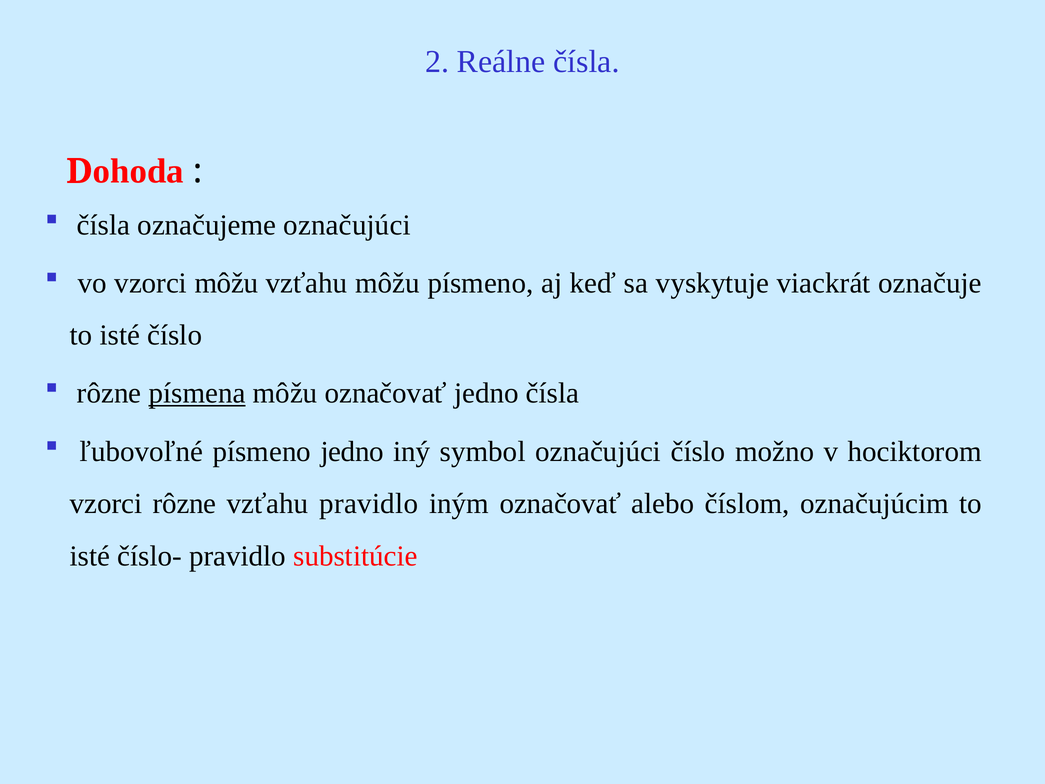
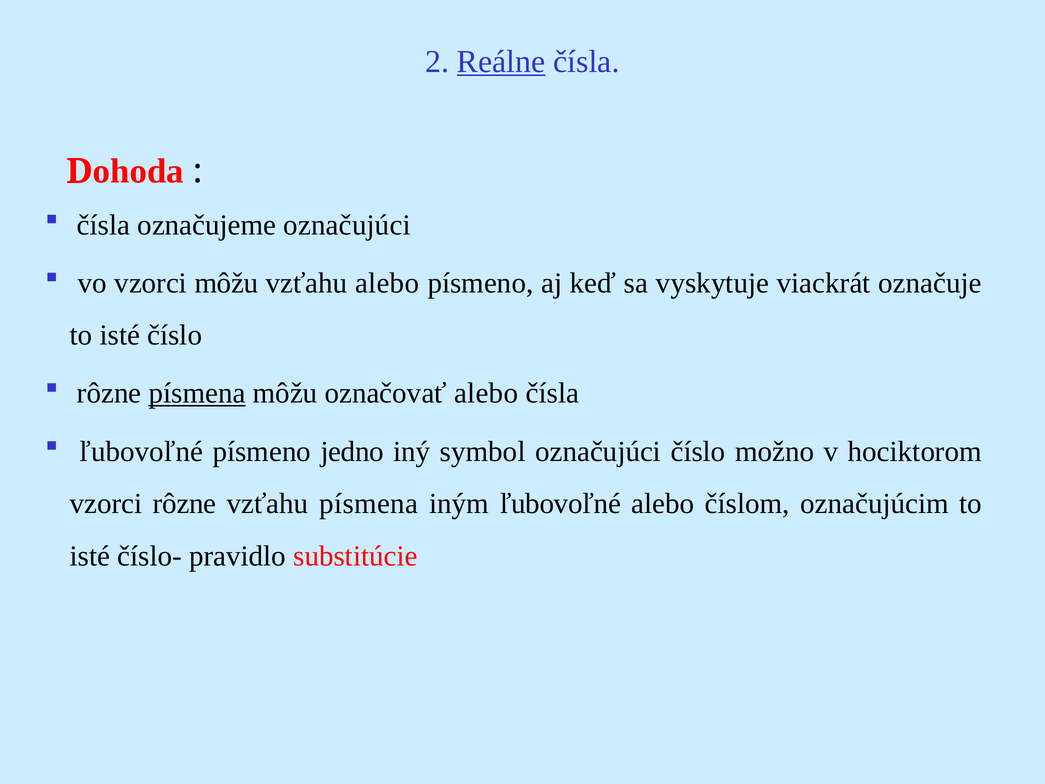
Reálne underline: none -> present
vzťahu môžu: môžu -> alebo
označovať jedno: jedno -> alebo
vzťahu pravidlo: pravidlo -> písmena
iným označovať: označovať -> ľubovoľné
